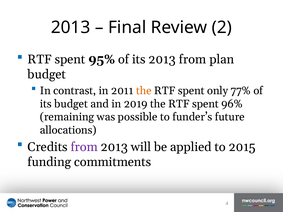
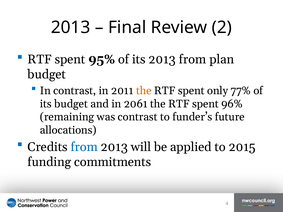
2019: 2019 -> 2061
was possible: possible -> contrast
from at (84, 147) colour: purple -> blue
